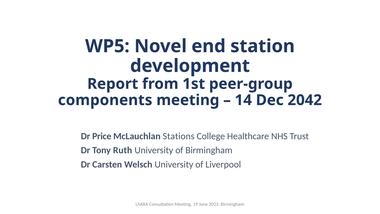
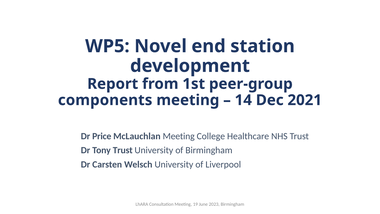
2042: 2042 -> 2021
McLauchlan Stations: Stations -> Meeting
Tony Ruth: Ruth -> Trust
